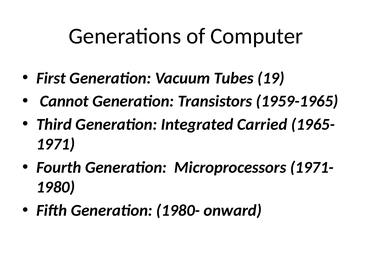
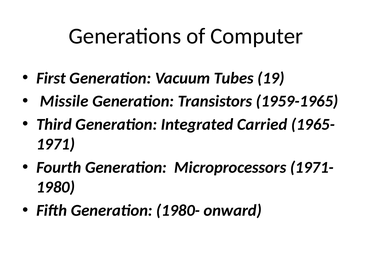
Cannot: Cannot -> Missile
